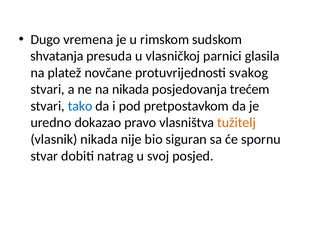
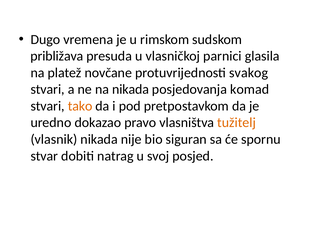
shvatanja: shvatanja -> približava
trećem: trećem -> komad
tako colour: blue -> orange
